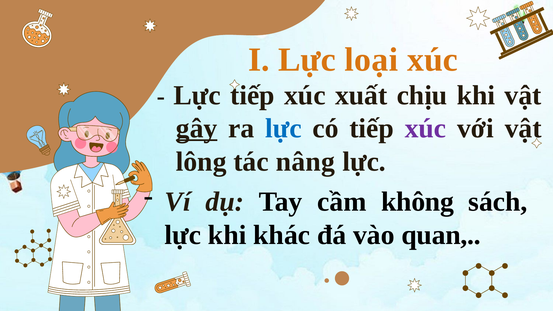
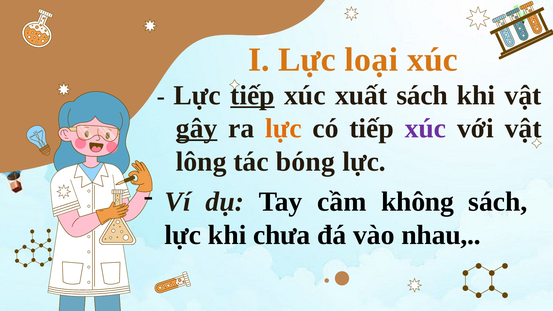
tiếp at (252, 95) underline: none -> present
xuất chịu: chịu -> sách
lực at (283, 128) colour: blue -> orange
nâng: nâng -> bóng
khác: khác -> chưa
quan: quan -> nhau
